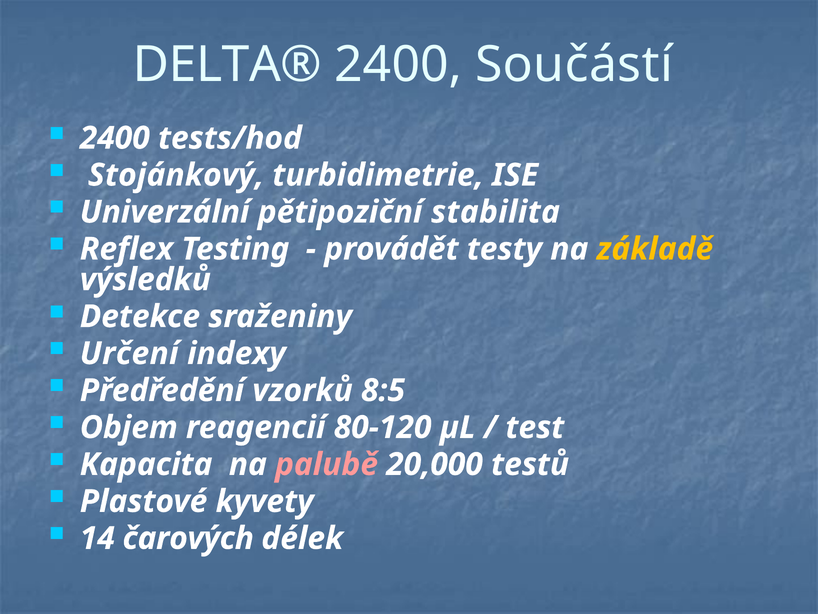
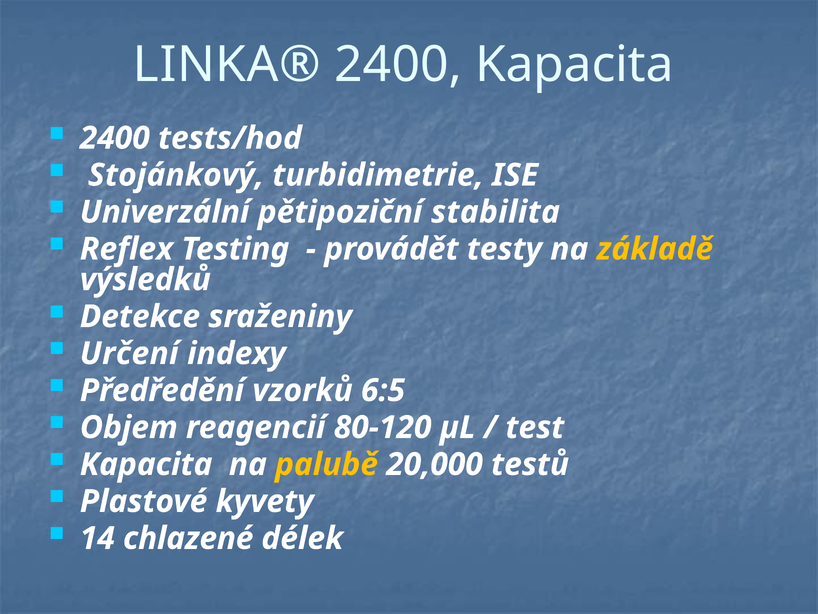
DELTA®: DELTA® -> LINKA®
2400 Součástí: Součástí -> Kapacita
8:5: 8:5 -> 6:5
palubě colour: pink -> yellow
čarových: čarových -> chlazené
